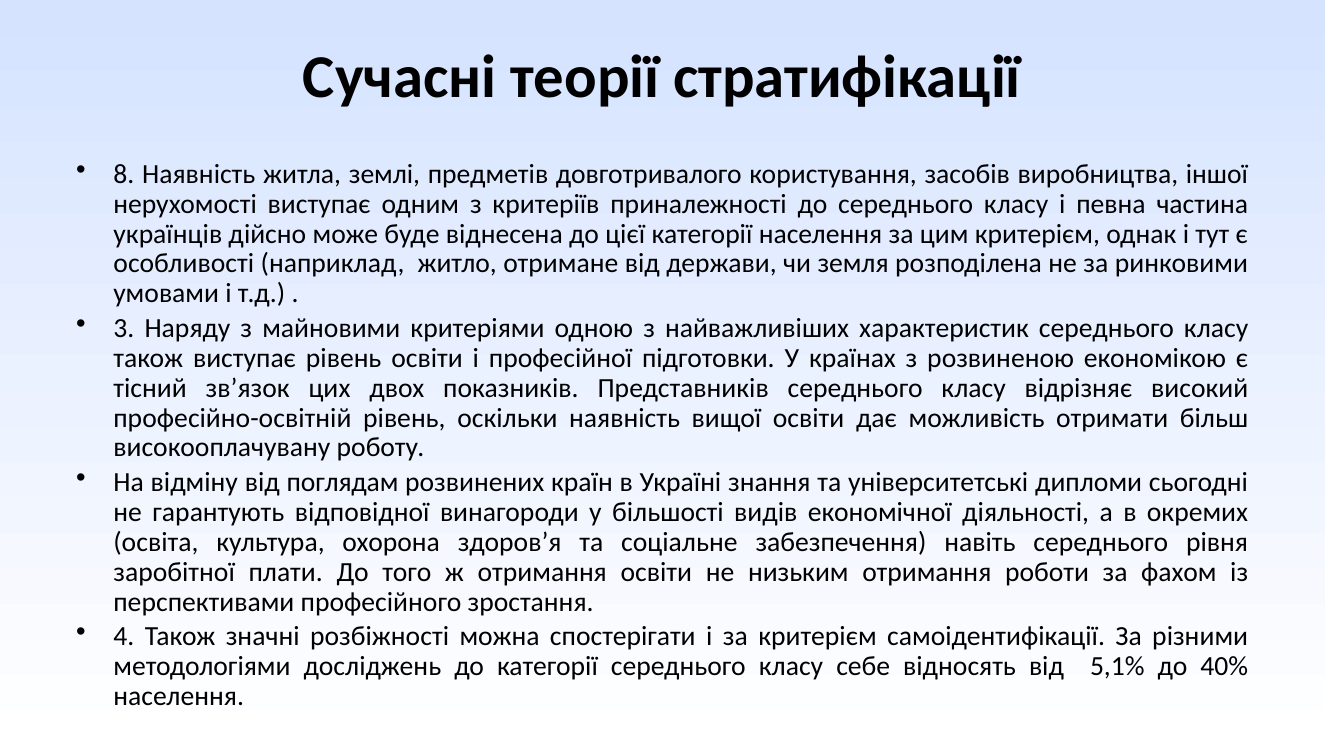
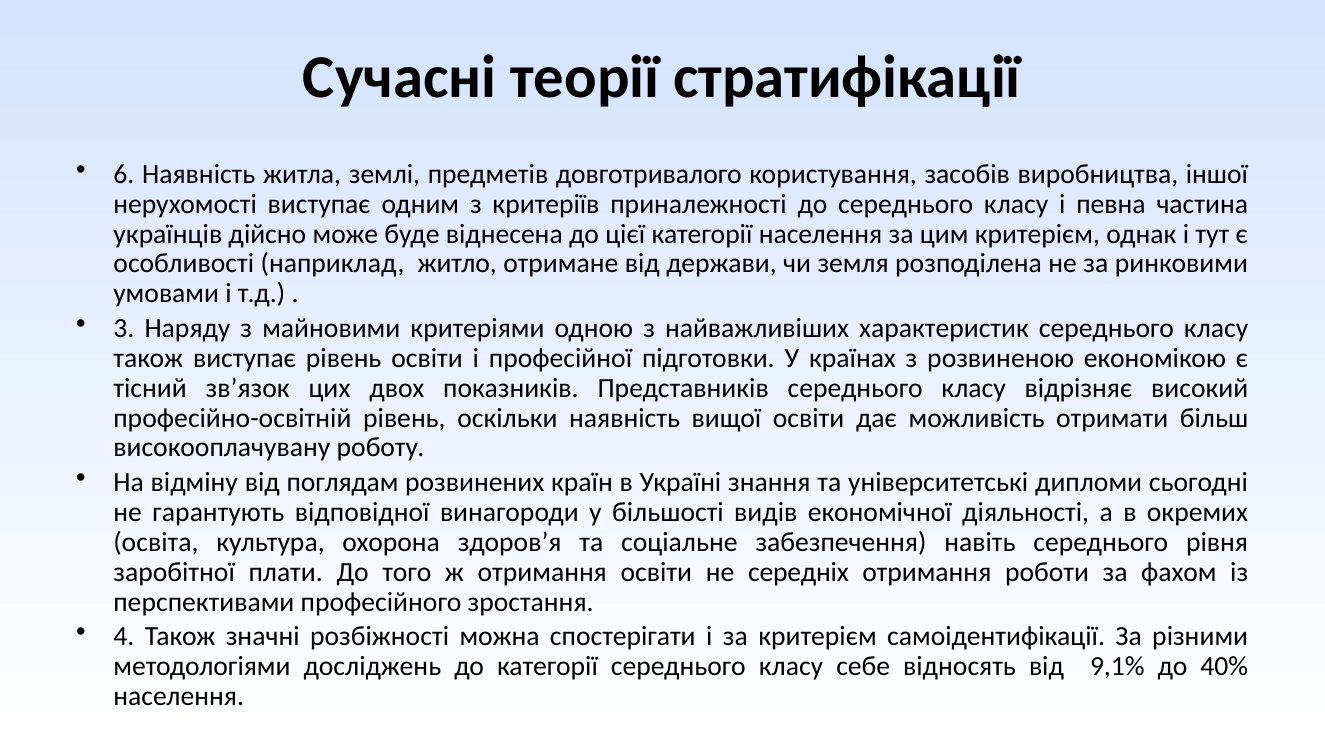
8: 8 -> 6
низьким: низьким -> середніх
5,1%: 5,1% -> 9,1%
